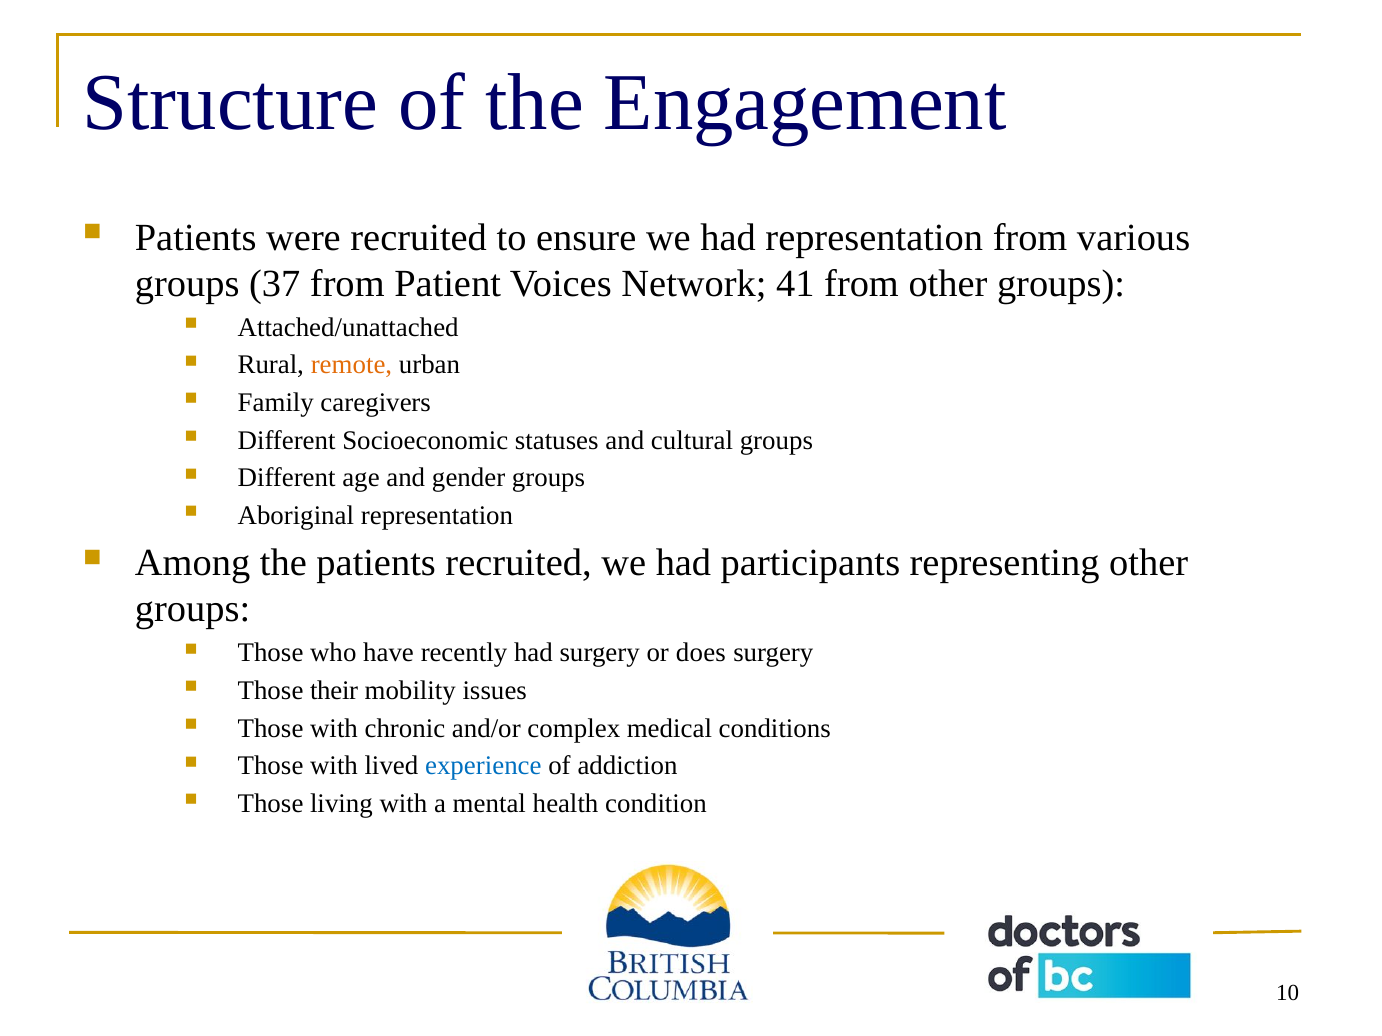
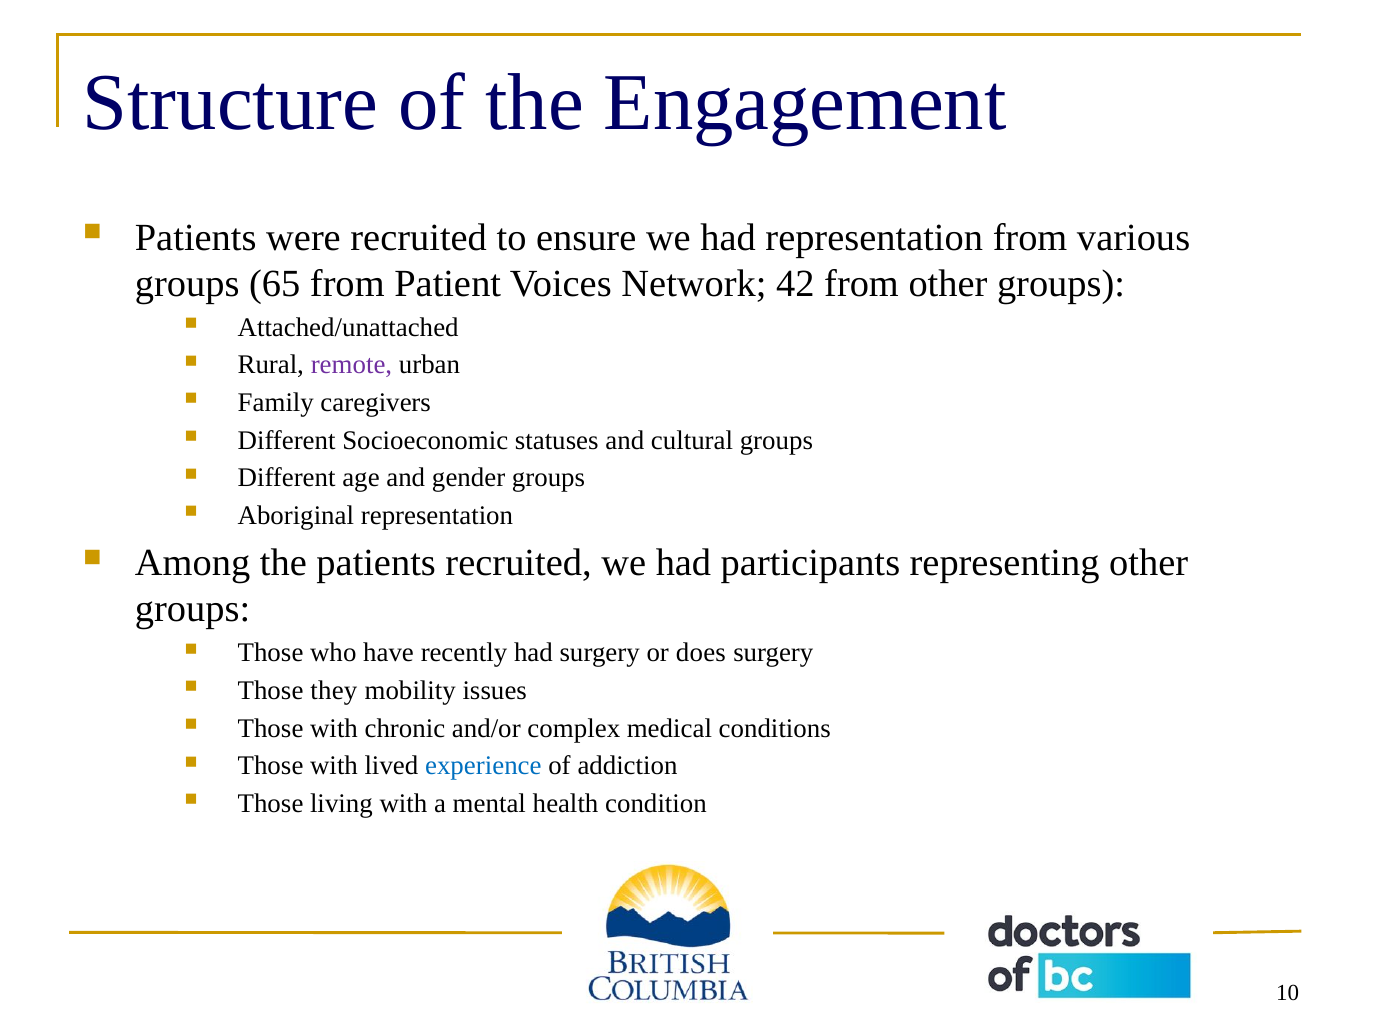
37: 37 -> 65
41: 41 -> 42
remote colour: orange -> purple
their: their -> they
